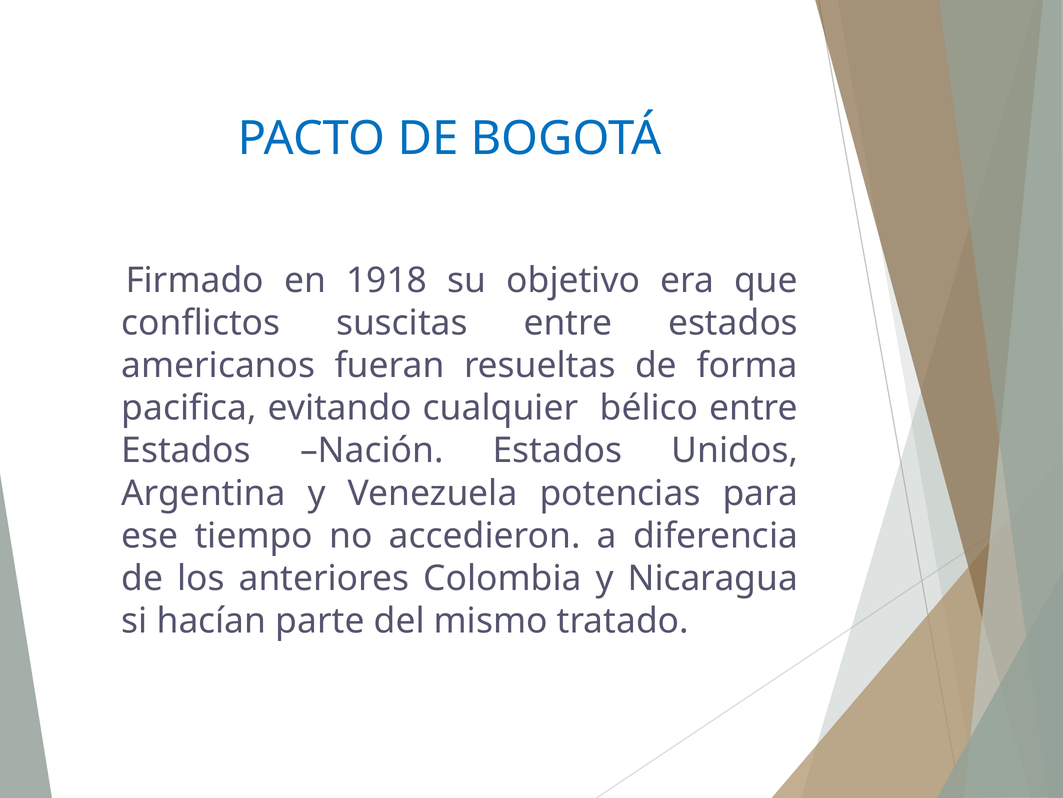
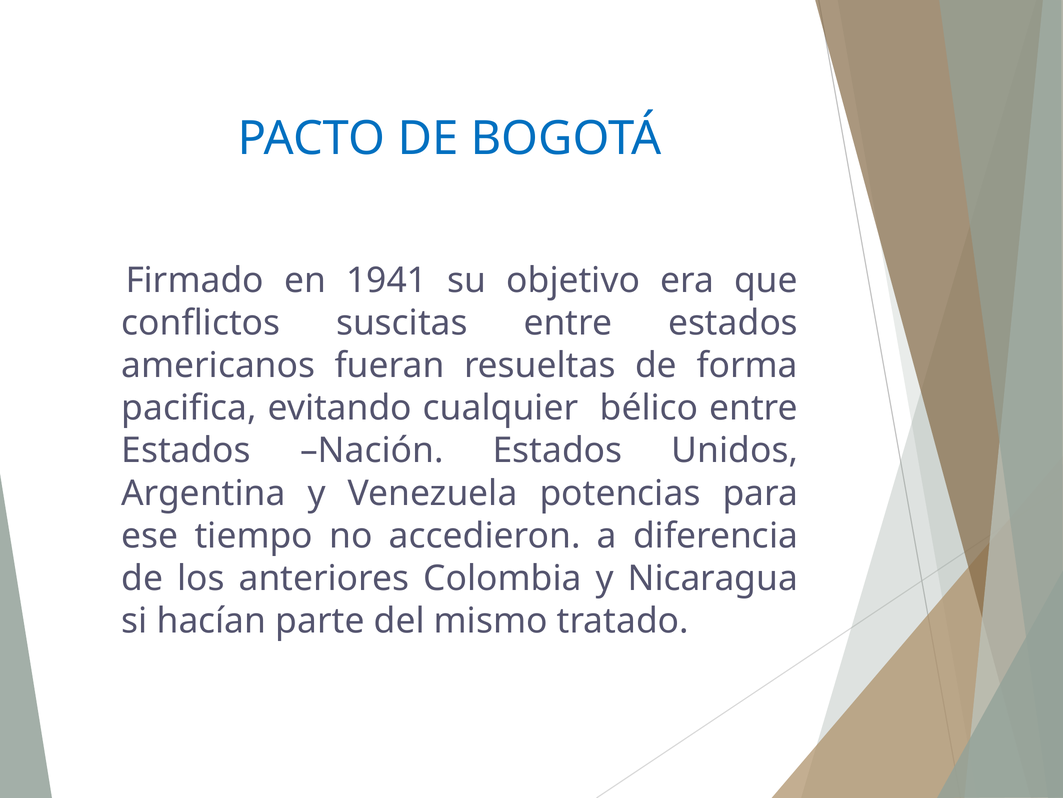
1918: 1918 -> 1941
